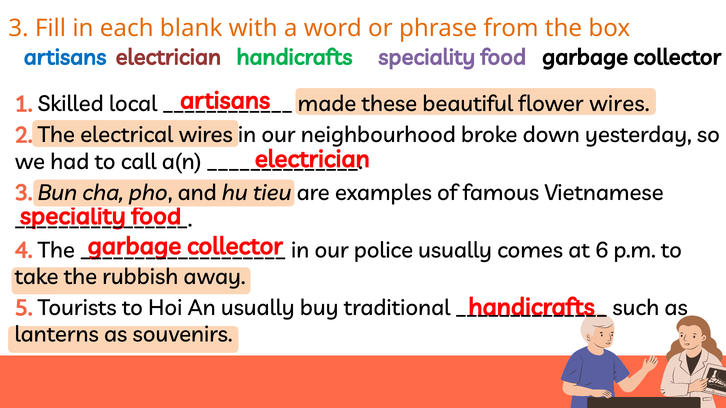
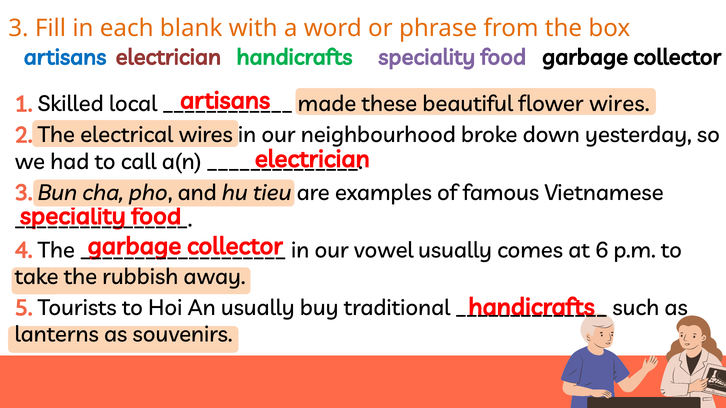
police: police -> vowel
